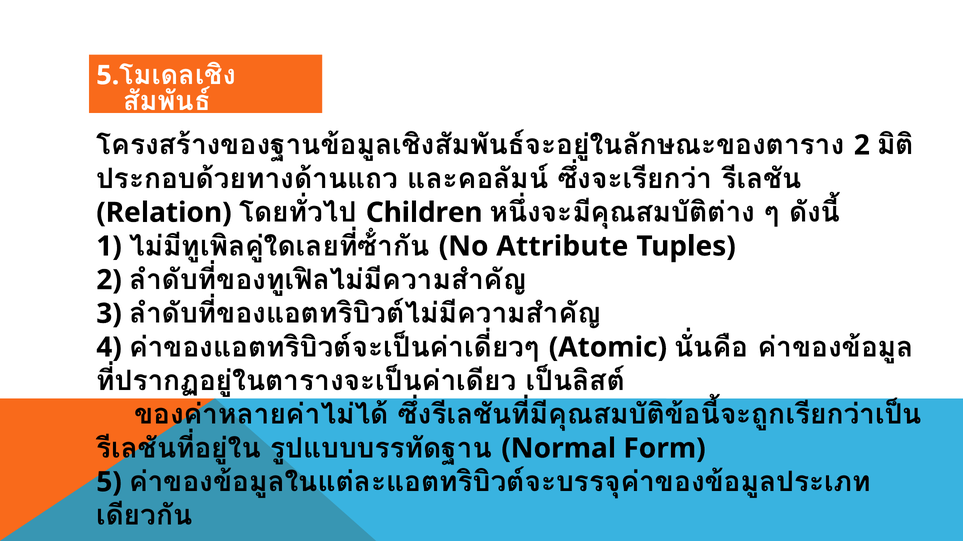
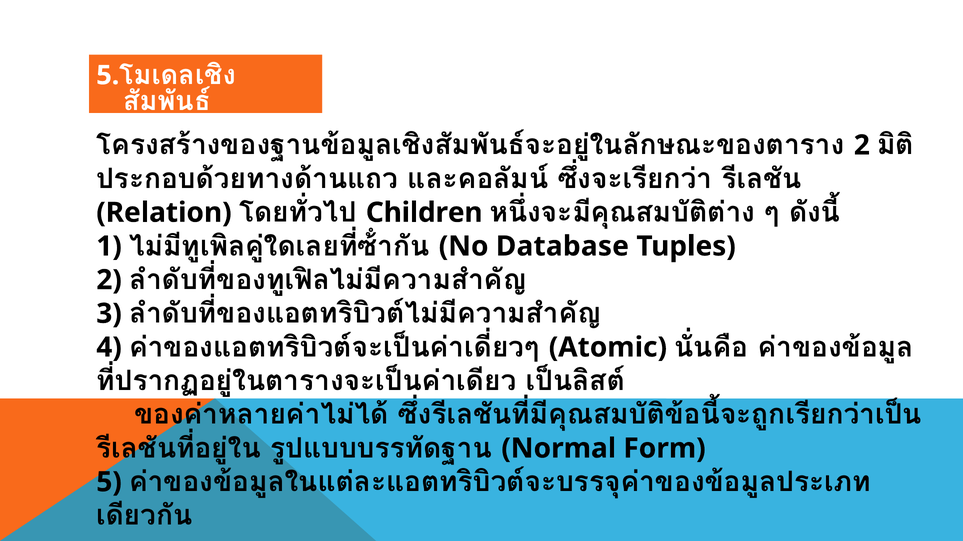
Attribute: Attribute -> Database
